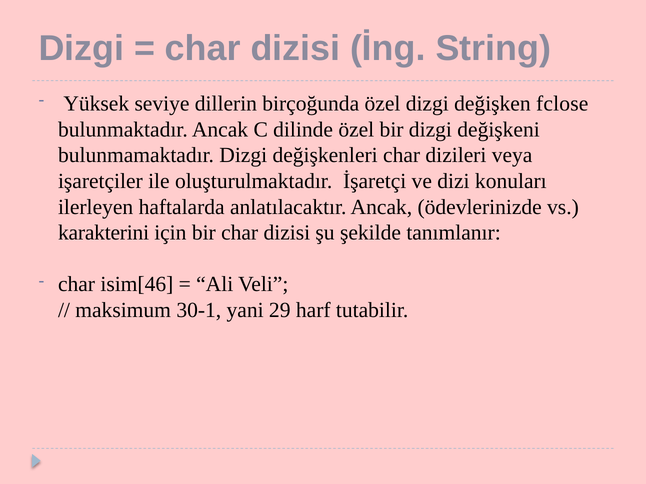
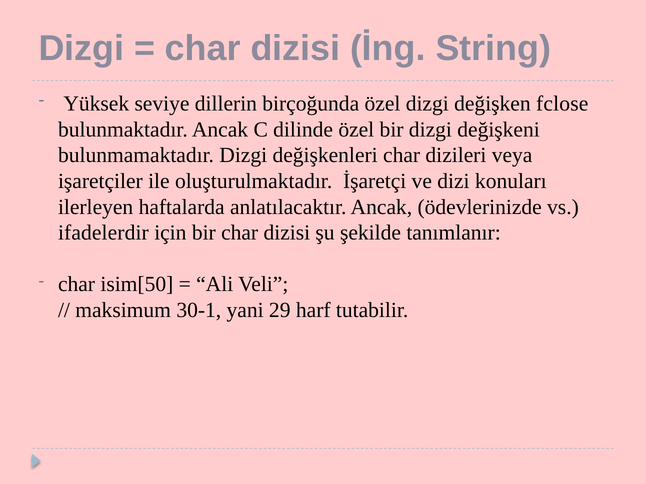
karakterini: karakterini -> ifadelerdir
isim[46: isim[46 -> isim[50
